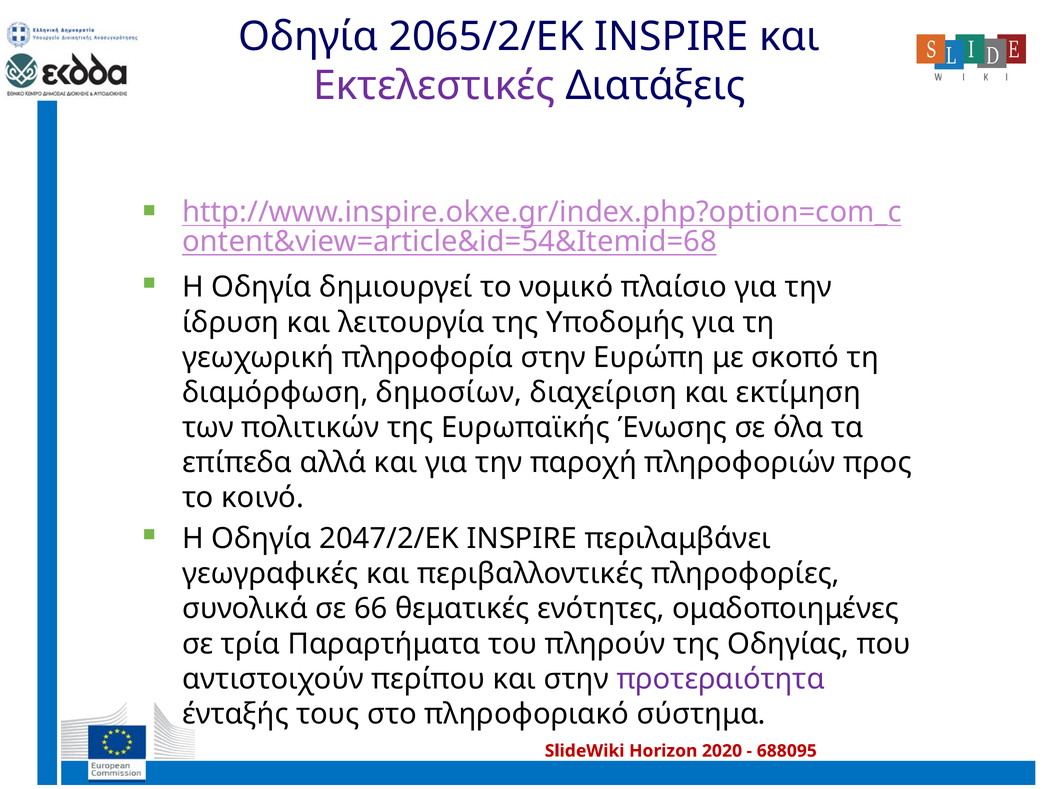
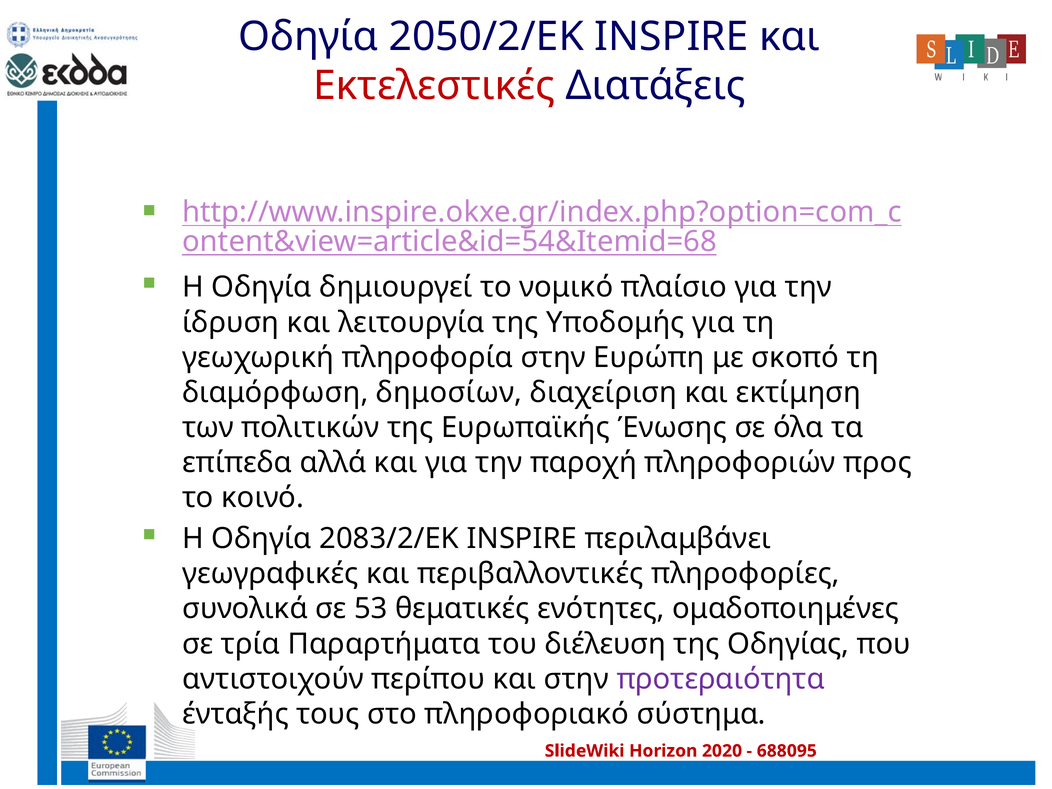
2065/2/ΕΚ: 2065/2/ΕΚ -> 2050/2/ΕΚ
Εκτελεστικές colour: purple -> red
2047/2/ΕΚ: 2047/2/ΕΚ -> 2083/2/ΕΚ
66: 66 -> 53
πληρούν: πληρούν -> διέλευση
